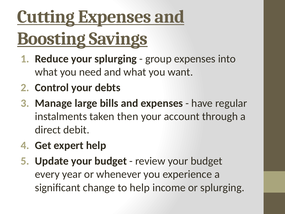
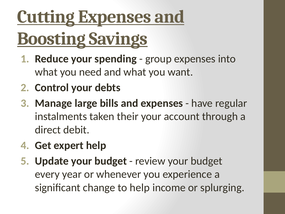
your splurging: splurging -> spending
then: then -> their
